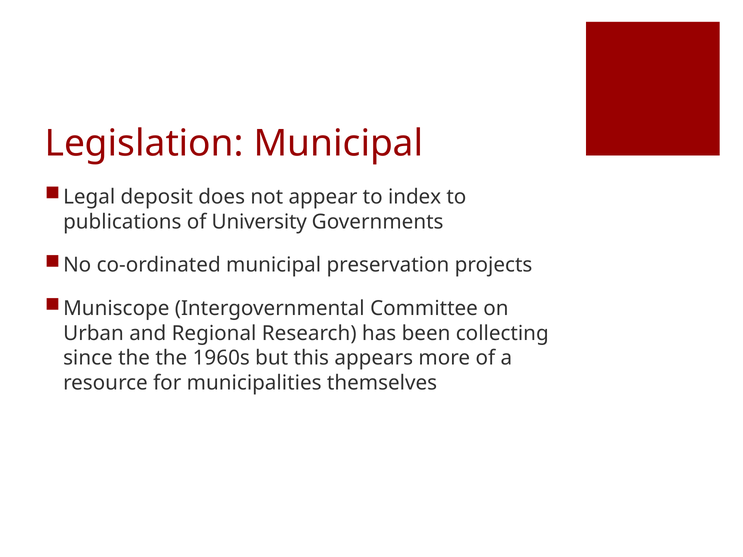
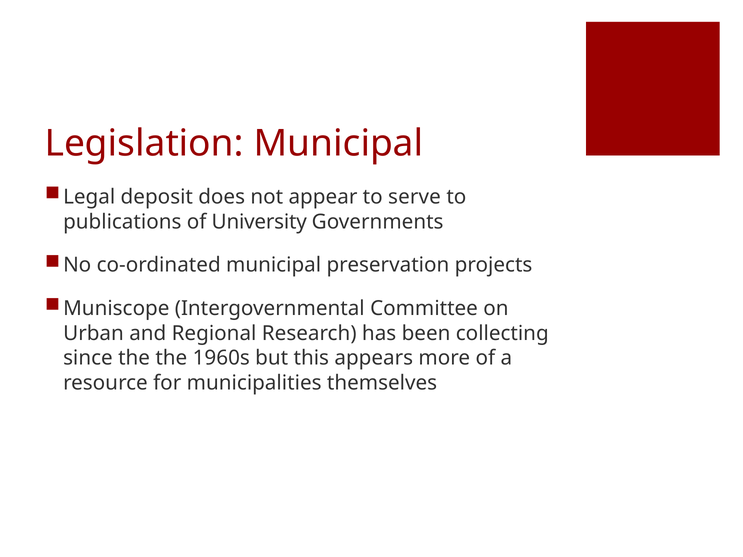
index: index -> serve
